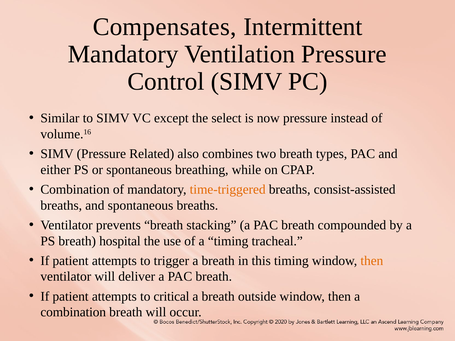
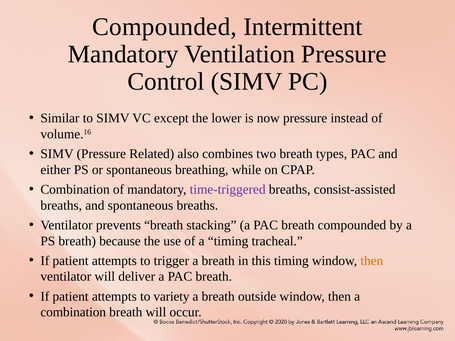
Compensates at (165, 27): Compensates -> Compounded
select: select -> lower
time-triggered colour: orange -> purple
hospital: hospital -> because
critical: critical -> variety
